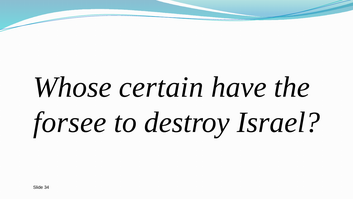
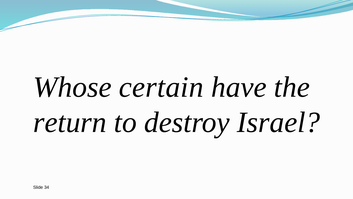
forsee: forsee -> return
